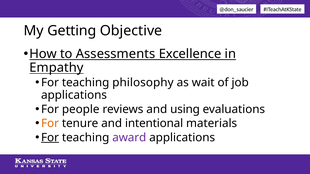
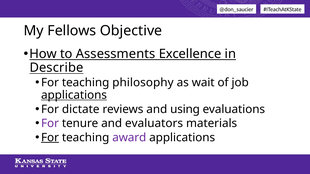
Getting: Getting -> Fellows
Empathy: Empathy -> Describe
applications at (74, 95) underline: none -> present
people: people -> dictate
For at (50, 124) colour: orange -> purple
intentional: intentional -> evaluators
